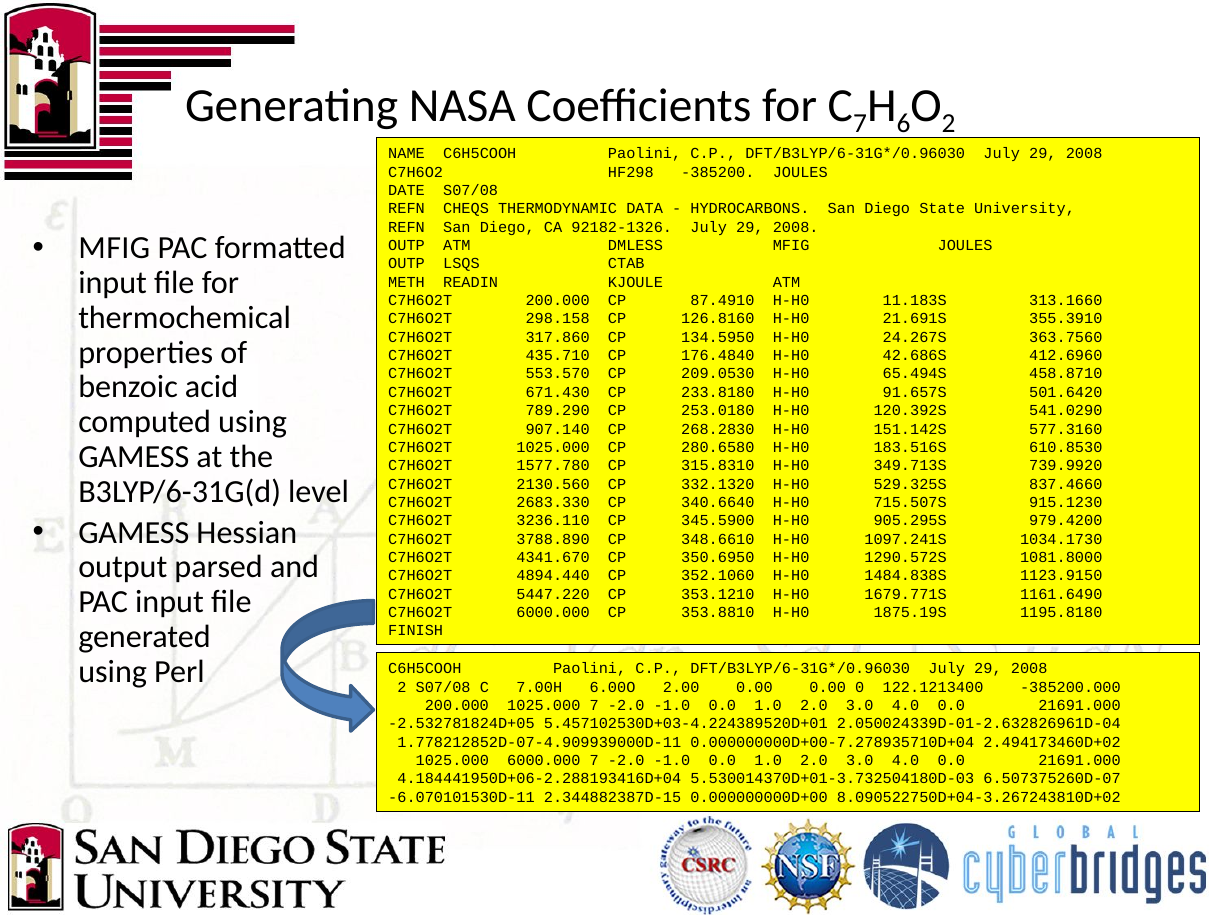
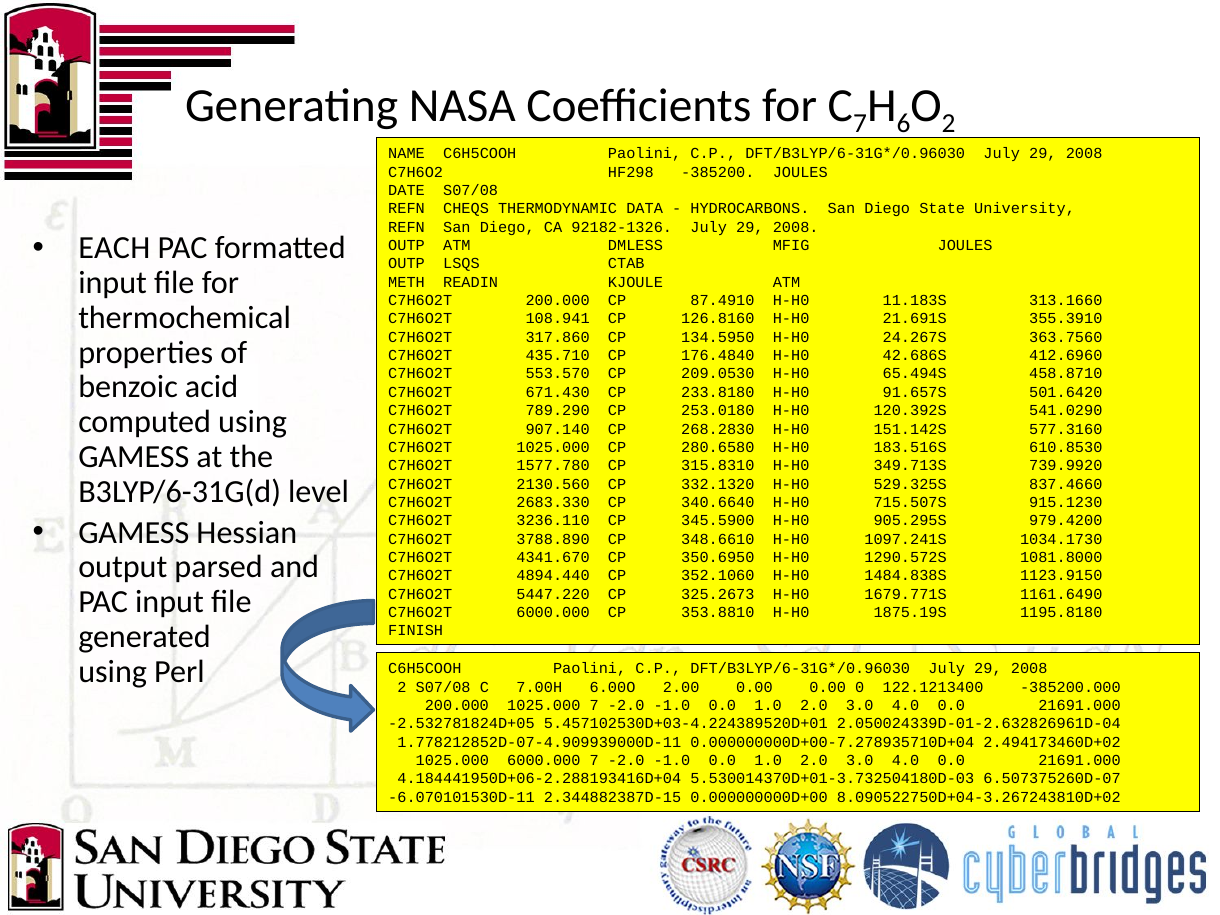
MFIG at (114, 248): MFIG -> EACH
298.158: 298.158 -> 108.941
353.1210: 353.1210 -> 325.2673
